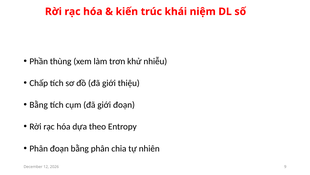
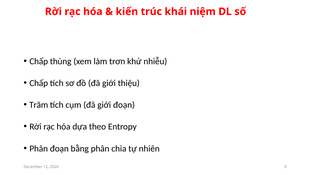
Phần at (39, 61): Phần -> Chấp
Bằng at (39, 105): Bằng -> Trăm
